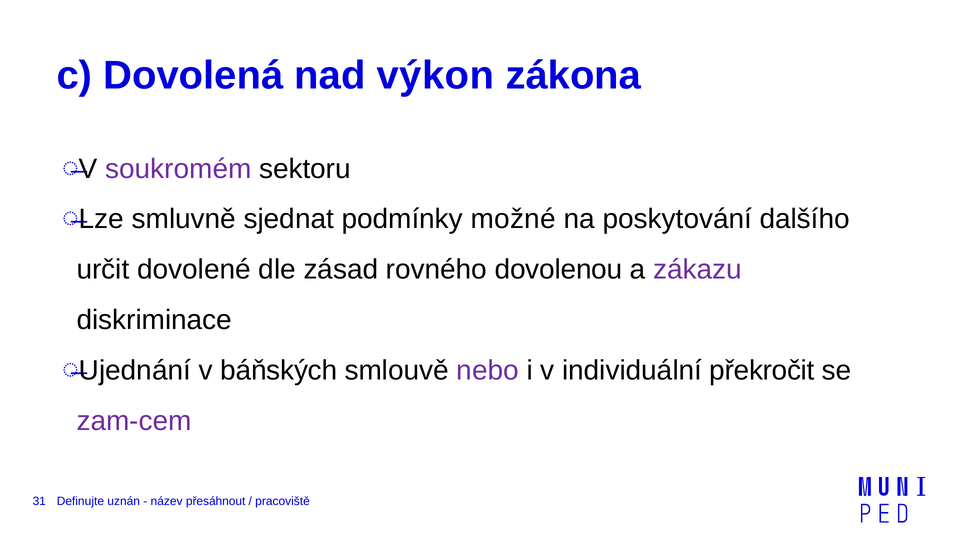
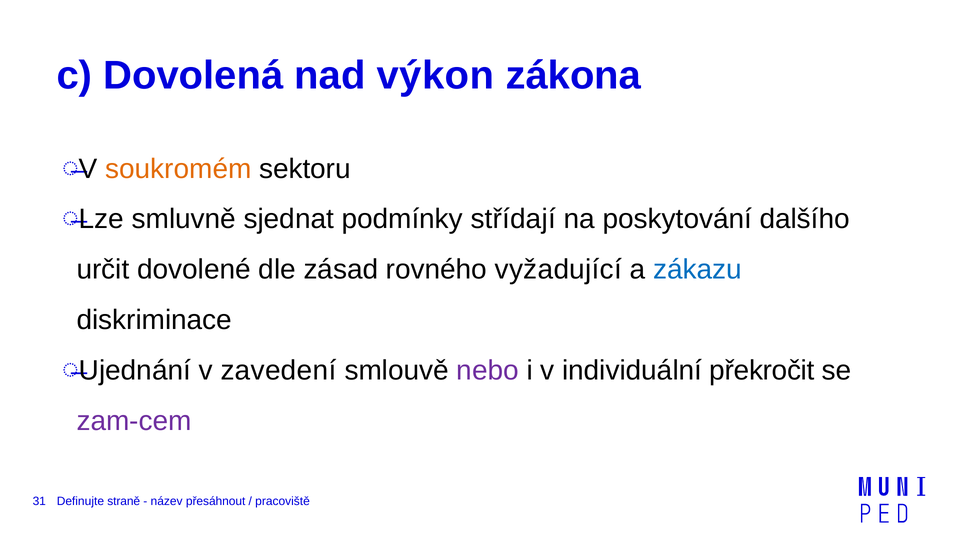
soukromém colour: purple -> orange
možné: možné -> střídají
dovolenou: dovolenou -> vyžadující
zákazu colour: purple -> blue
báňských: báňských -> zavedení
uznán: uznán -> straně
